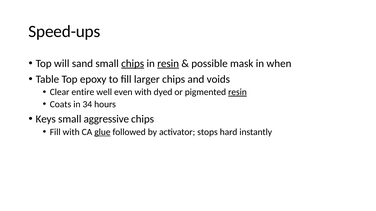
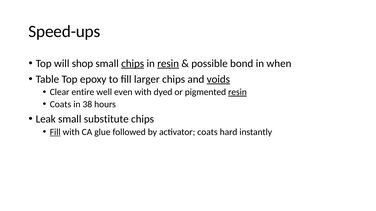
sand: sand -> shop
mask: mask -> bond
voids underline: none -> present
34: 34 -> 38
Keys: Keys -> Leak
aggressive: aggressive -> substitute
Fill at (55, 132) underline: none -> present
glue underline: present -> none
activator stops: stops -> coats
